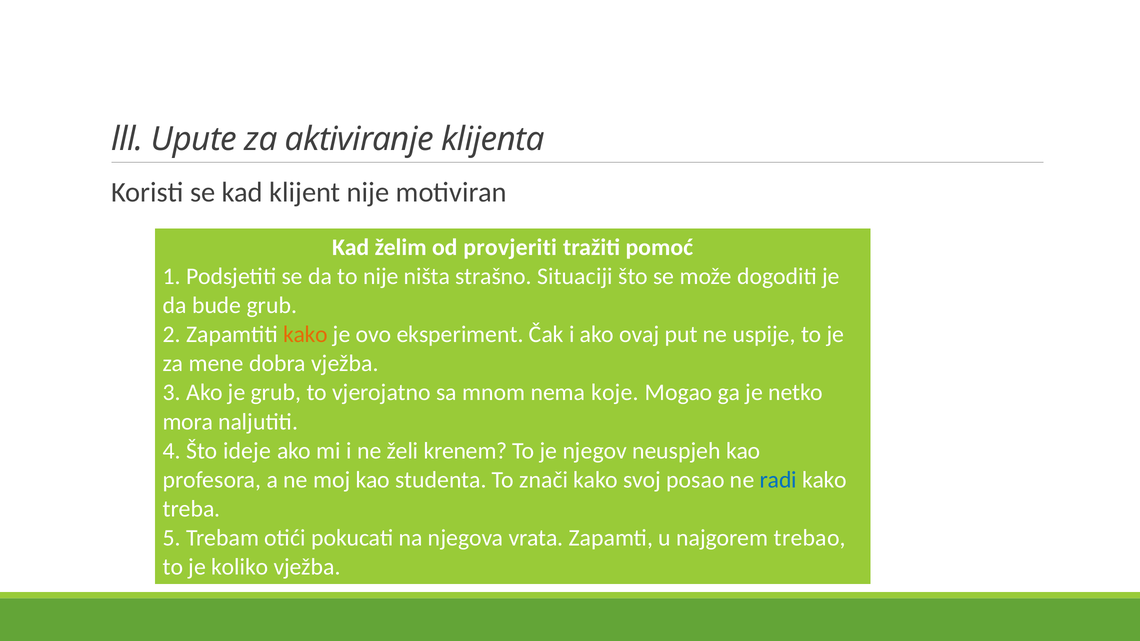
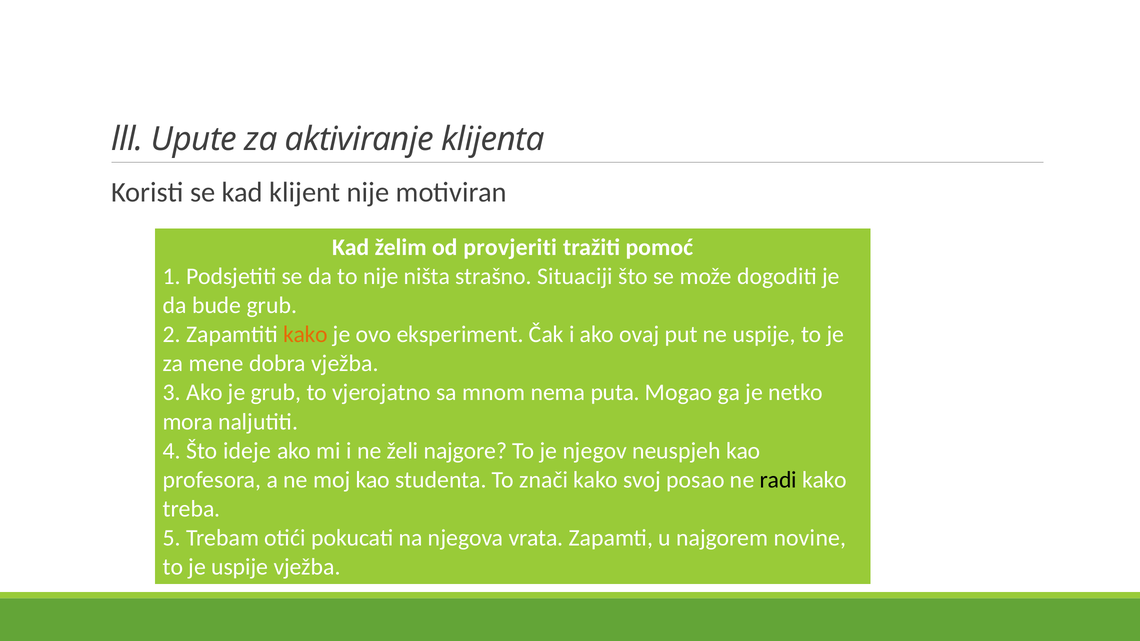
koje: koje -> puta
krenem: krenem -> najgore
radi colour: blue -> black
trebao: trebao -> novine
je koliko: koliko -> uspije
